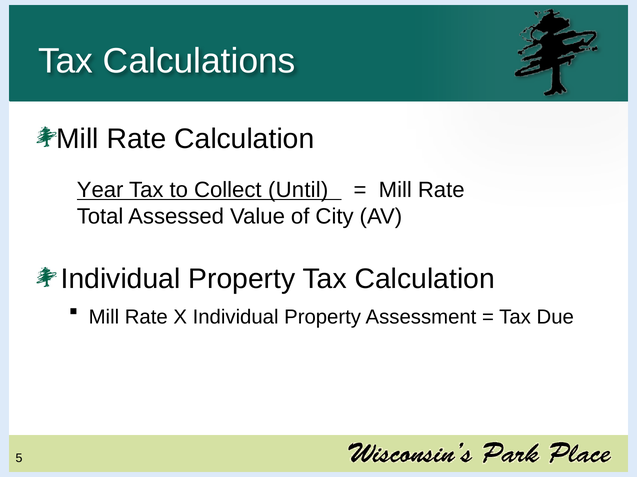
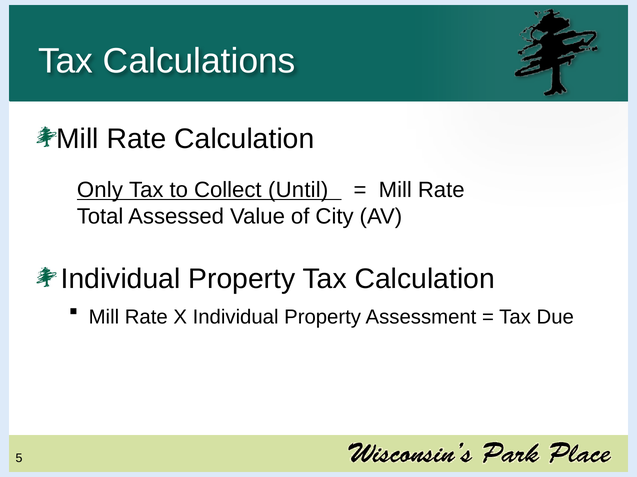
Year: Year -> Only
